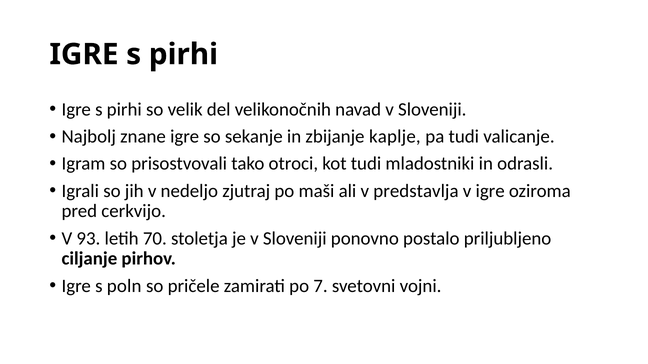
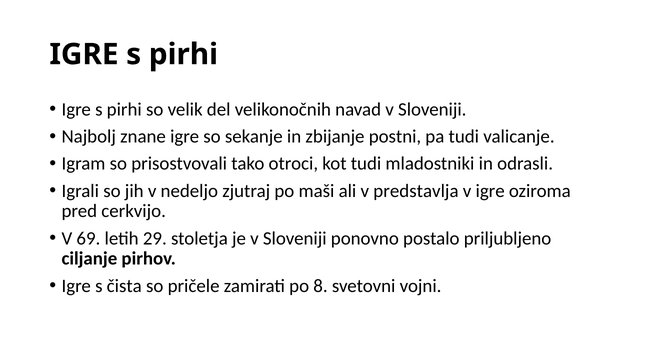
kaplje: kaplje -> postni
93: 93 -> 69
70: 70 -> 29
poln: poln -> čista
7: 7 -> 8
